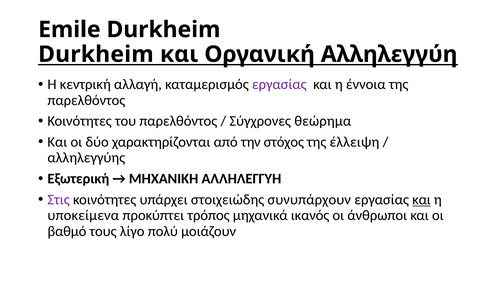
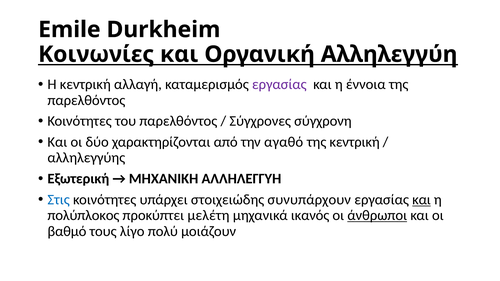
Durkheim at (96, 54): Durkheim -> Κοινωνίες
θεώρημα: θεώρημα -> σύγχρονη
στόχος: στόχος -> αγαθό
της έλλειψη: έλλειψη -> κεντρική
Στις colour: purple -> blue
υποκείμενα: υποκείμενα -> πολύπλοκος
τρόπος: τρόπος -> μελέτη
άνθρωποι underline: none -> present
